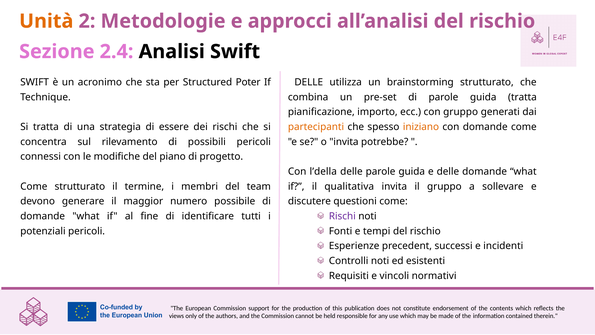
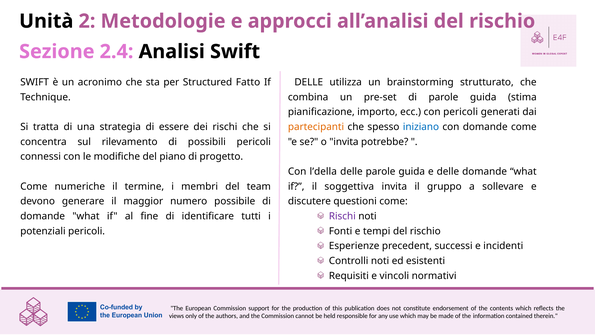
Unità colour: orange -> black
Poter: Poter -> Fatto
guida tratta: tratta -> stima
con gruppo: gruppo -> pericoli
iniziano colour: orange -> blue
Come strutturato: strutturato -> numeriche
qualitativa: qualitativa -> soggettiva
